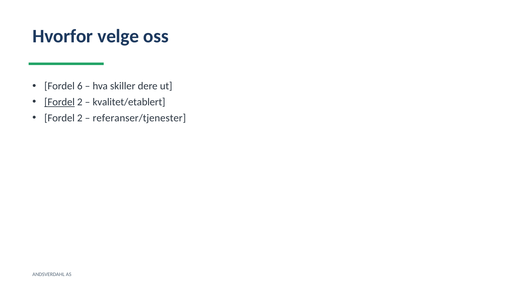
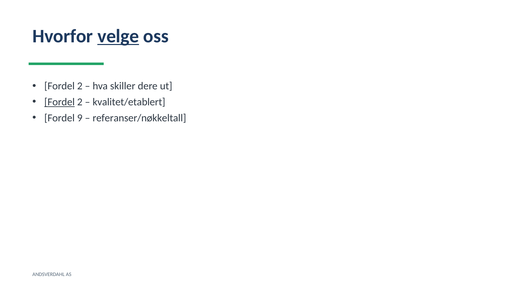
velge underline: none -> present
6 at (80, 86): 6 -> 2
2 at (80, 118): 2 -> 9
referanser/tjenester: referanser/tjenester -> referanser/nøkkeltall
